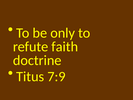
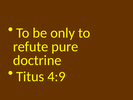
faith: faith -> pure
7:9: 7:9 -> 4:9
